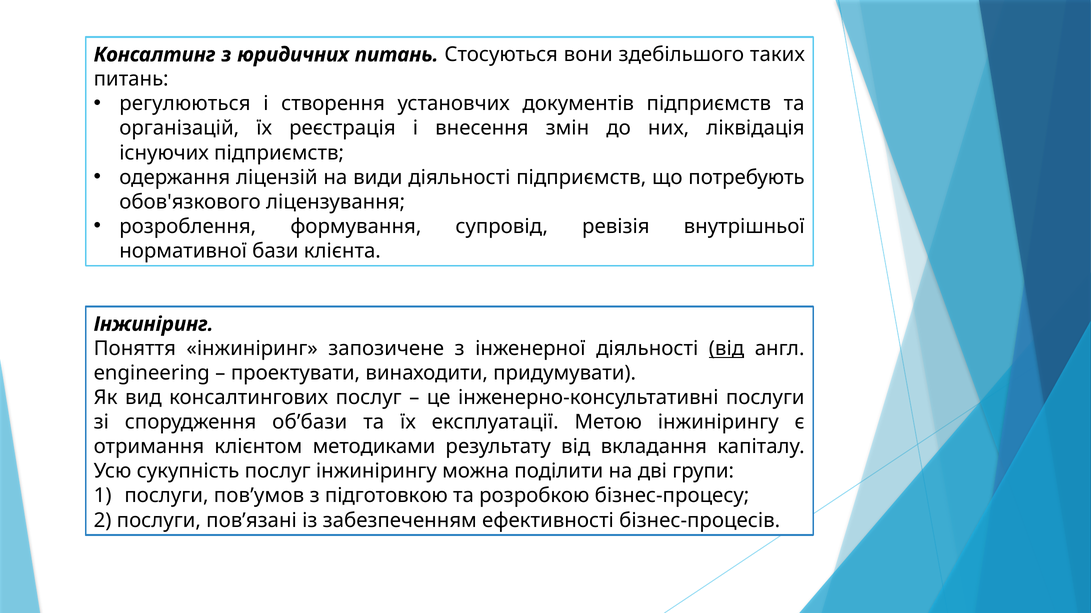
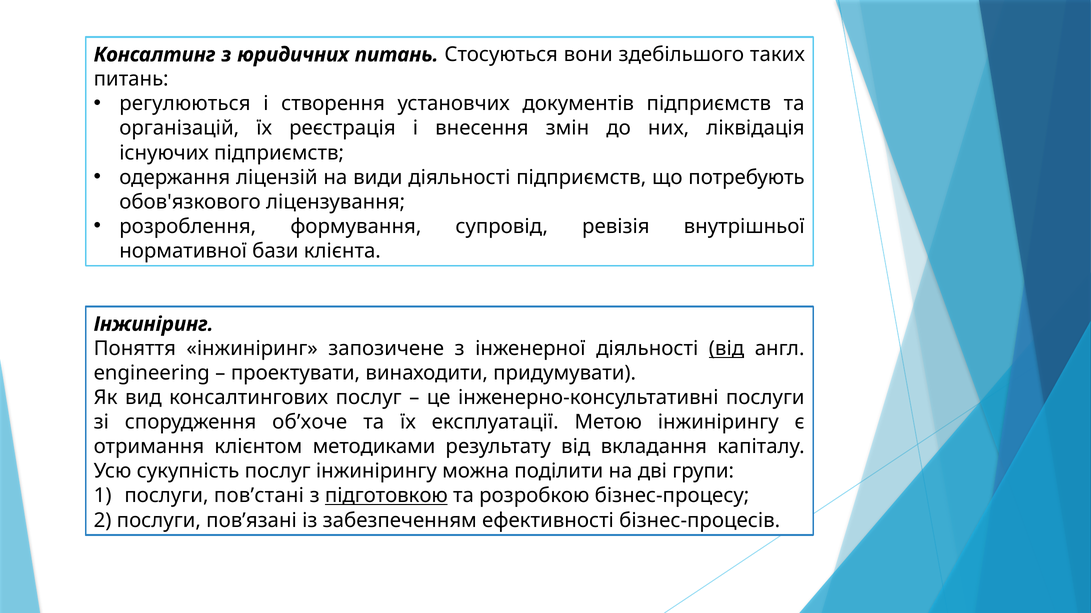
об’бази: об’бази -> об’хоче
пов’умов: пов’умов -> пов’стані
підготовкою underline: none -> present
